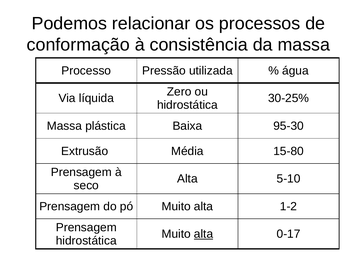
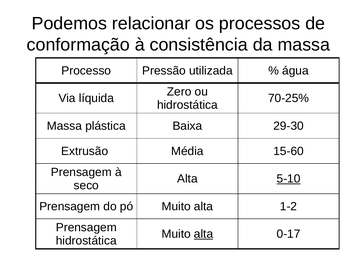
30-25%: 30-25% -> 70-25%
95-30: 95-30 -> 29-30
15-80: 15-80 -> 15-60
5-10 underline: none -> present
